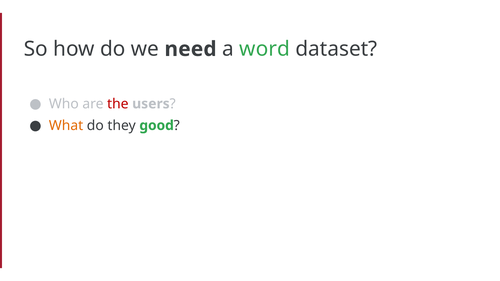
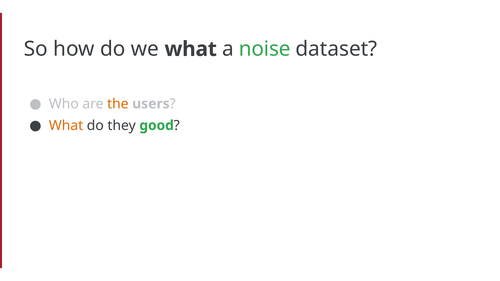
we need: need -> what
word: word -> noise
the colour: red -> orange
